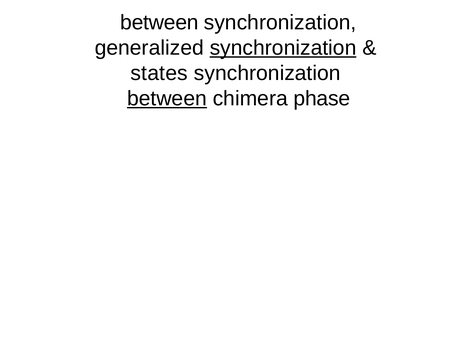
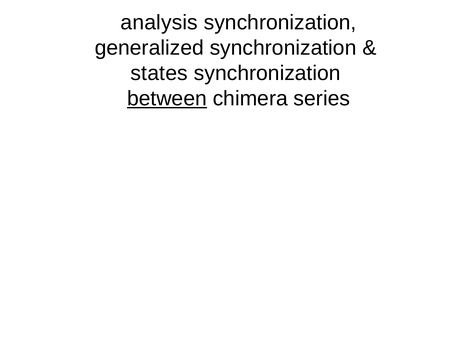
between at (159, 23): between -> analysis
synchronization at (283, 48) underline: present -> none
phase: phase -> series
